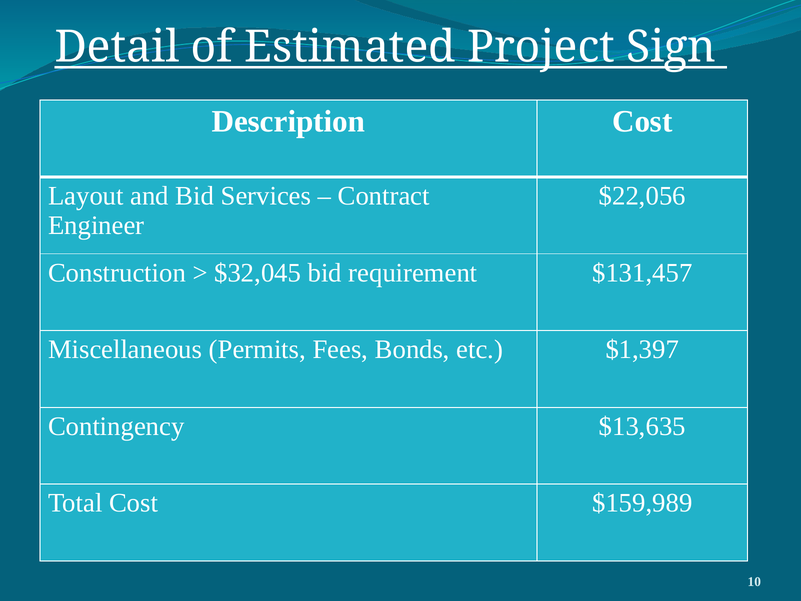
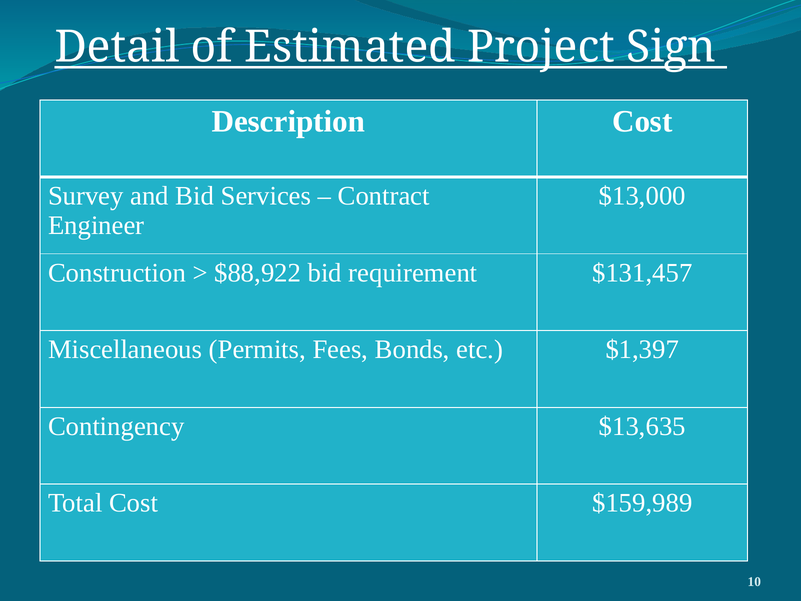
Layout: Layout -> Survey
$22,056: $22,056 -> $13,000
$32,045: $32,045 -> $88,922
